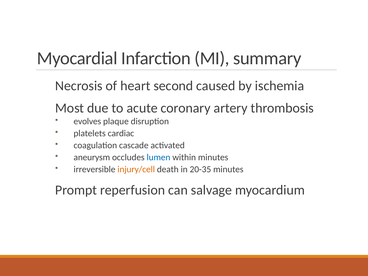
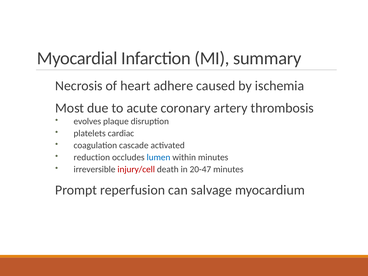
second: second -> adhere
aneurysm: aneurysm -> reduction
injury/cell colour: orange -> red
20-35: 20-35 -> 20-47
